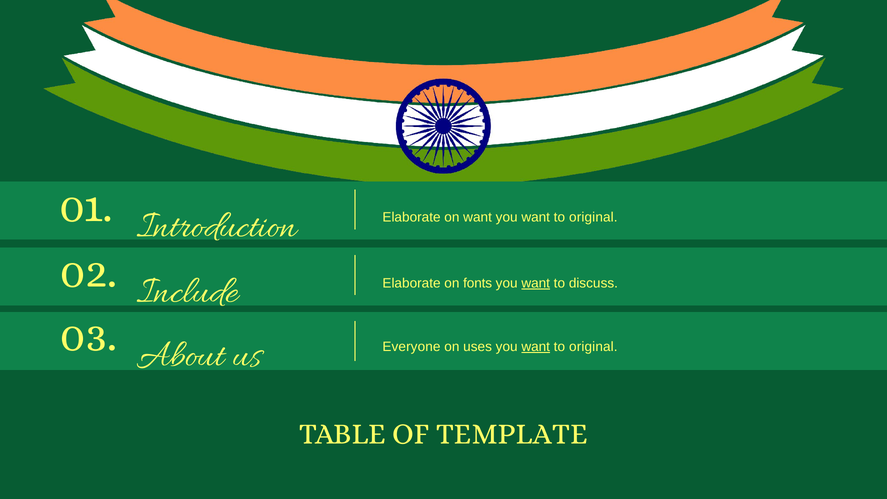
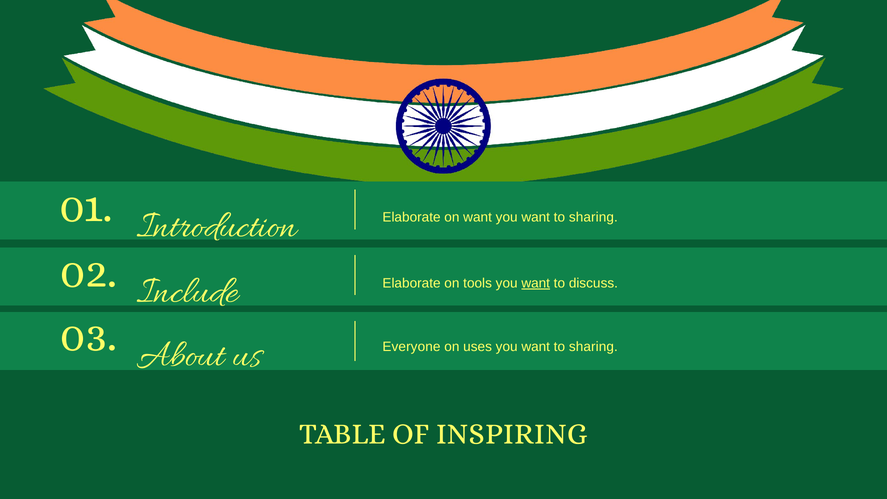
original at (593, 217): original -> sharing
fonts: fonts -> tools
want at (536, 347) underline: present -> none
original at (593, 347): original -> sharing
TEMPLATE: TEMPLATE -> INSPIRING
